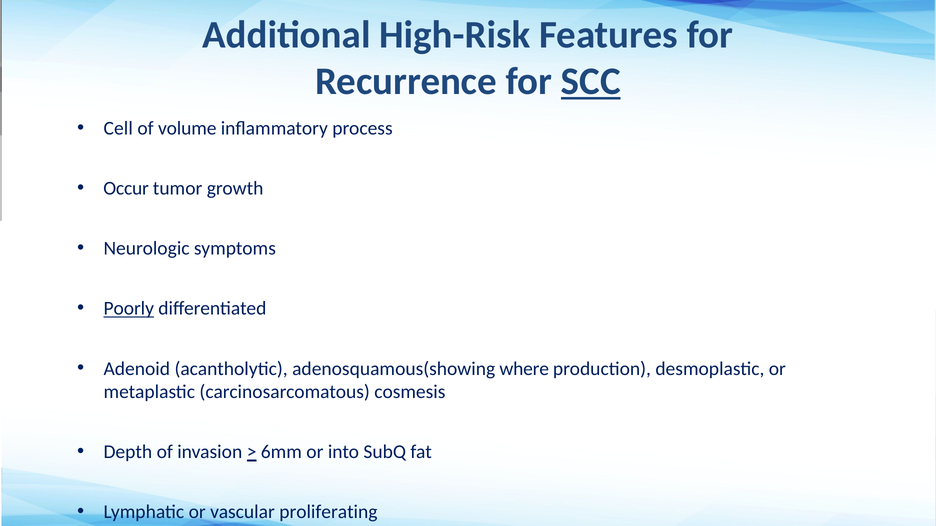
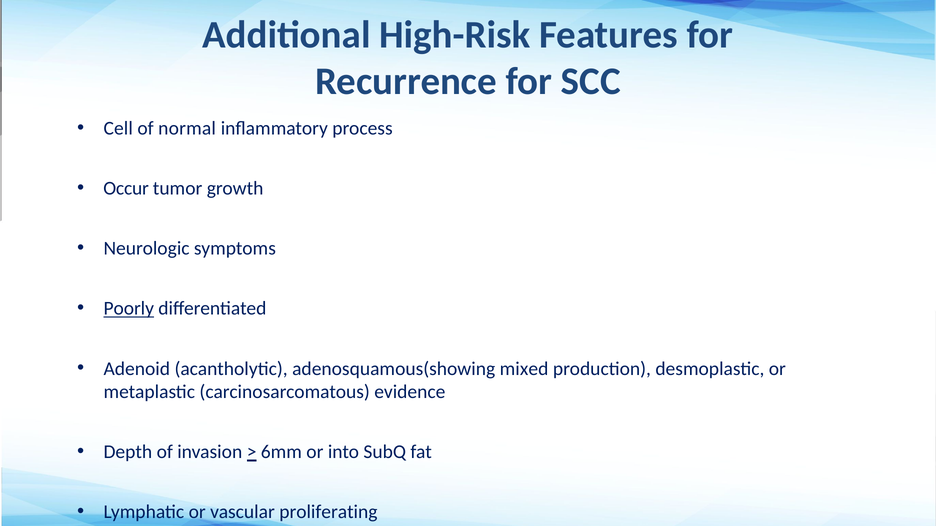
SCC underline: present -> none
volume: volume -> normal
where: where -> mixed
cosmesis: cosmesis -> evidence
